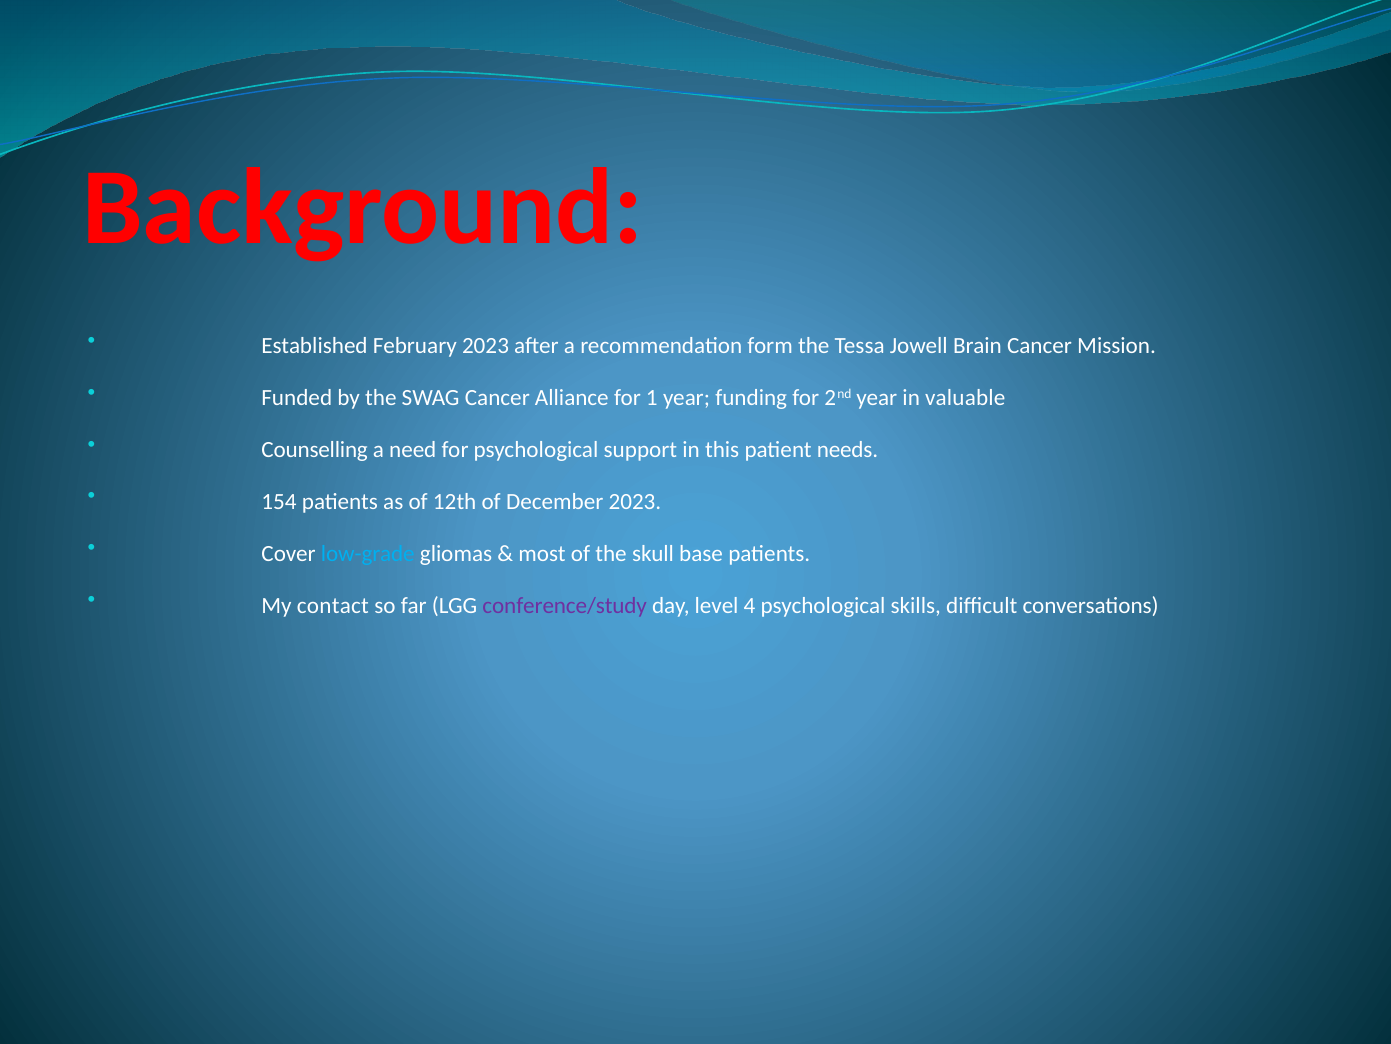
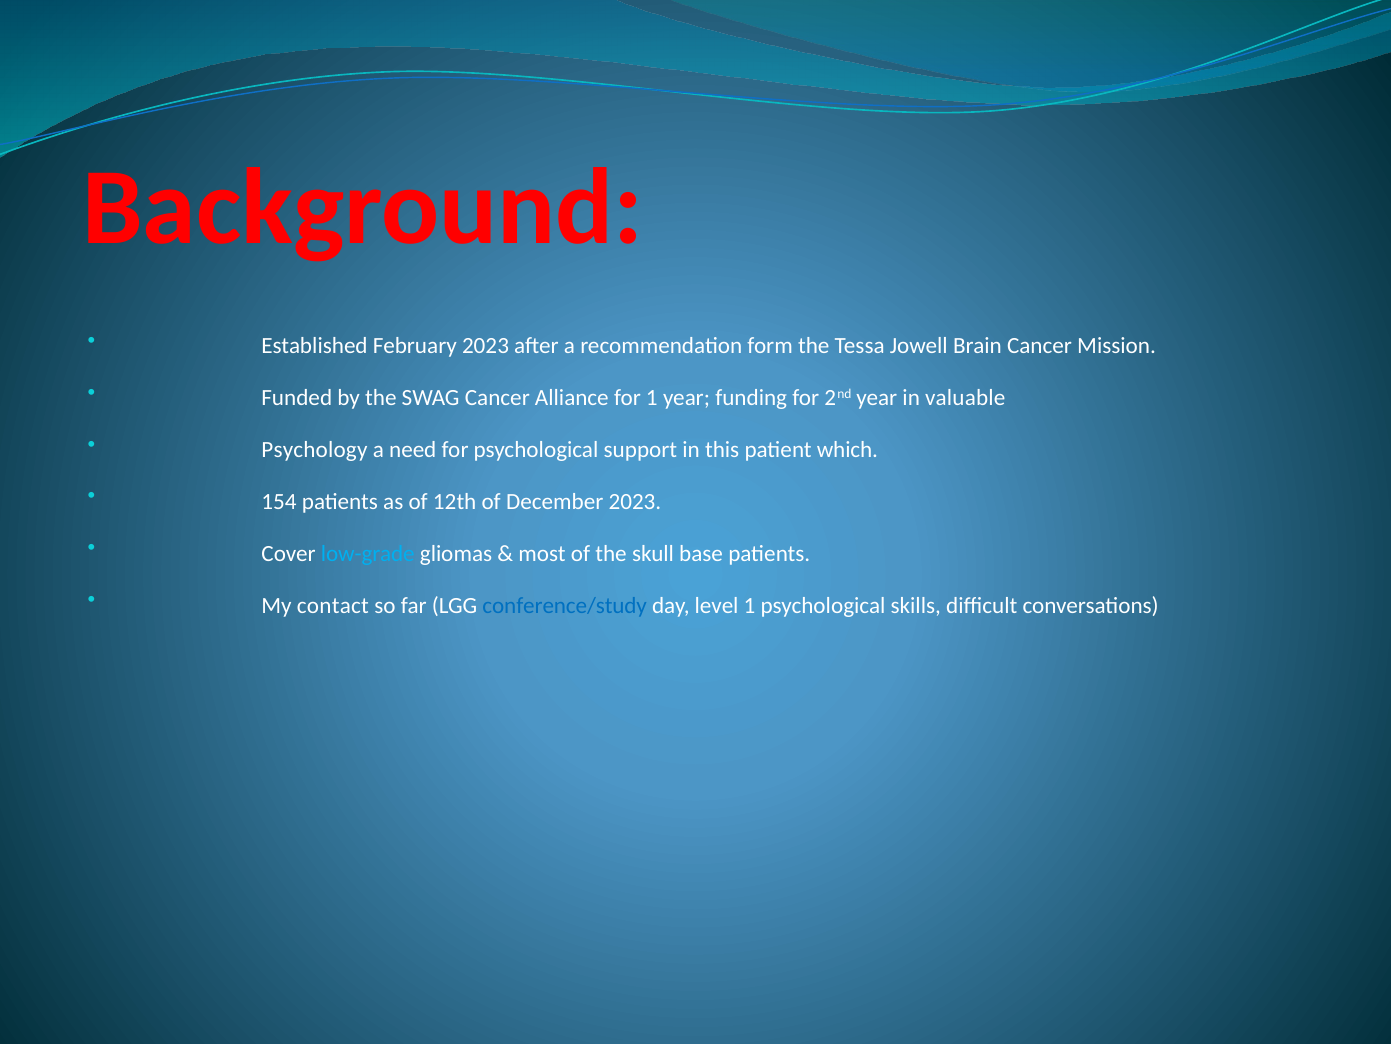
Counselling: Counselling -> Psychology
needs: needs -> which
conference/study colour: purple -> blue
level 4: 4 -> 1
